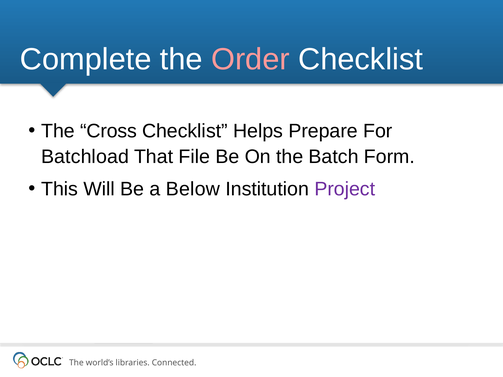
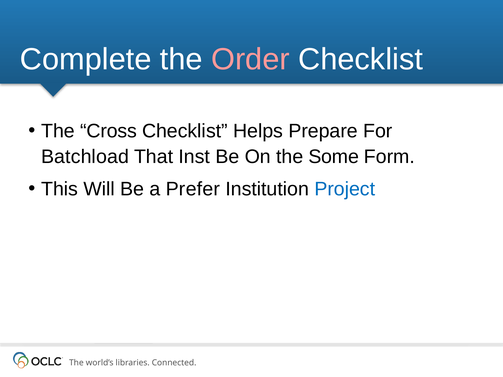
File: File -> Inst
Batch: Batch -> Some
Below: Below -> Prefer
Project colour: purple -> blue
